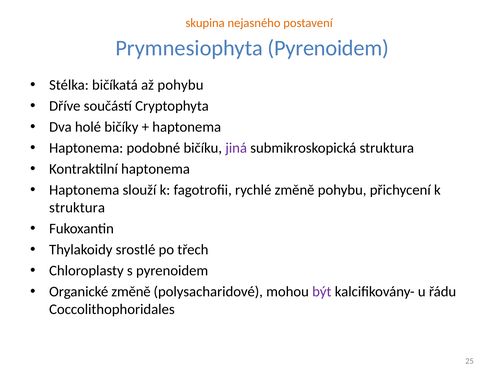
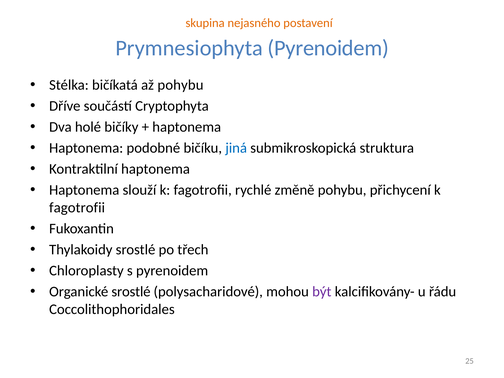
jiná colour: purple -> blue
struktura at (77, 208): struktura -> fagotrofii
Organické změně: změně -> srostlé
